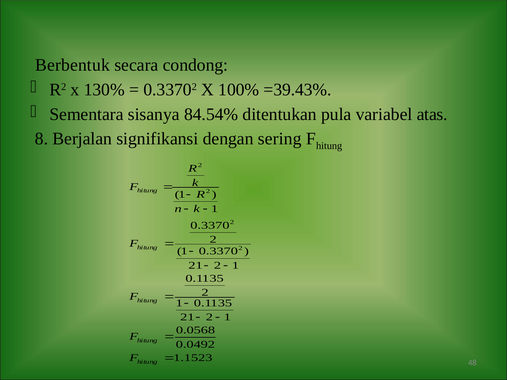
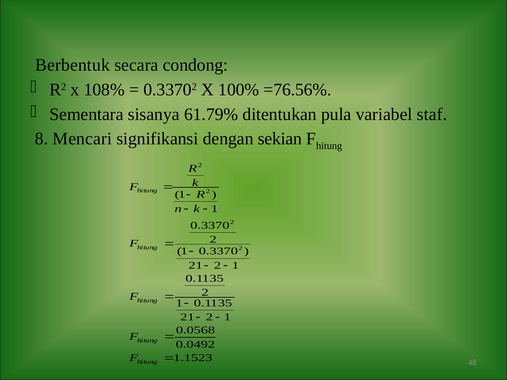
130%: 130% -> 108%
=39.43%: =39.43% -> =76.56%
84.54%: 84.54% -> 61.79%
atas: atas -> staf
Berjalan: Berjalan -> Mencari
sering: sering -> sekian
